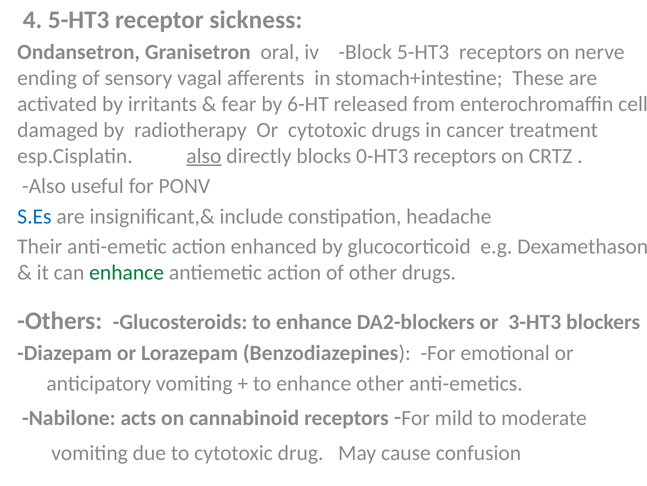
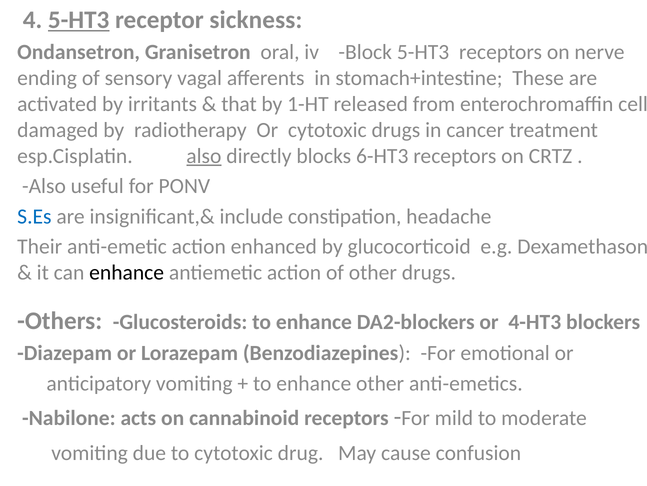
5-HT3 at (79, 20) underline: none -> present
fear: fear -> that
6-HT: 6-HT -> 1-HT
0-HT3: 0-HT3 -> 6-HT3
enhance at (127, 272) colour: green -> black
3-HT3: 3-HT3 -> 4-HT3
